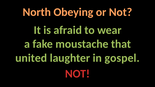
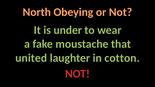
afraid: afraid -> under
gospel: gospel -> cotton
